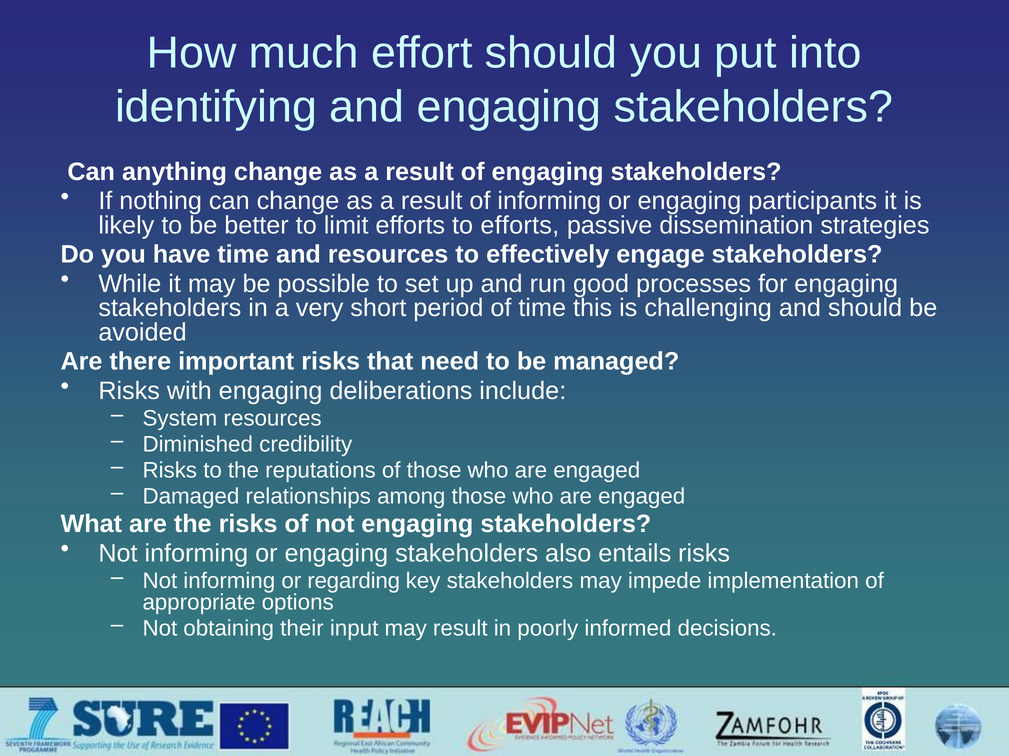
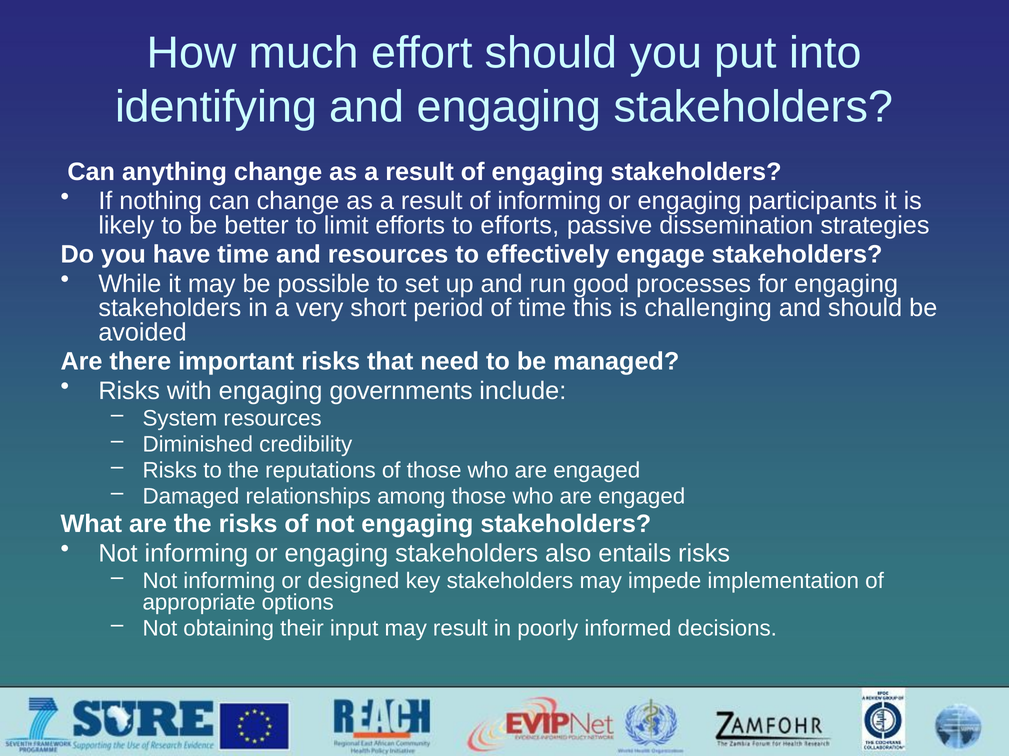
deliberations: deliberations -> governments
regarding: regarding -> designed
